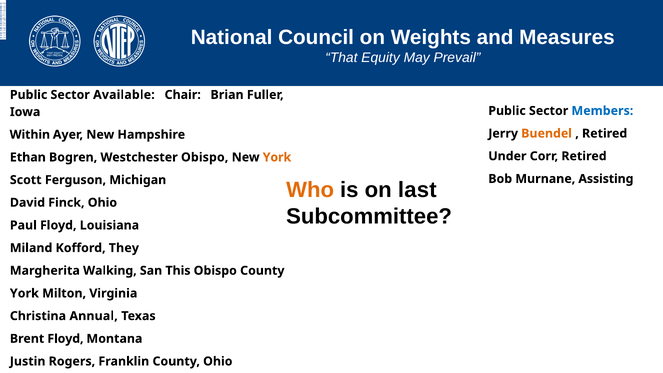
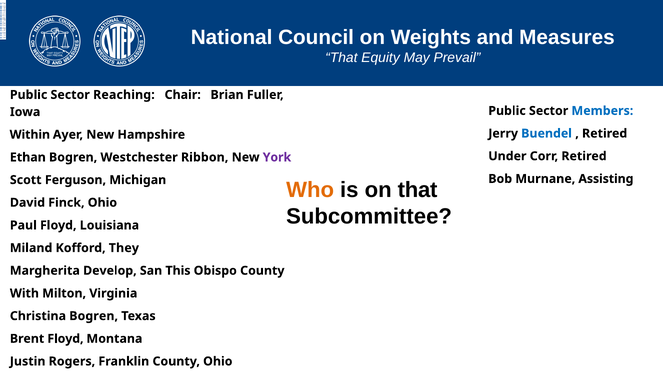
Available: Available -> Reaching
Buendel colour: orange -> blue
Westchester Obispo: Obispo -> Ribbon
York at (277, 157) colour: orange -> purple
on last: last -> that
Walking: Walking -> Develop
York at (24, 293): York -> With
Christina Annual: Annual -> Bogren
